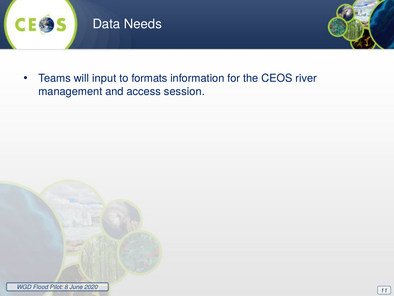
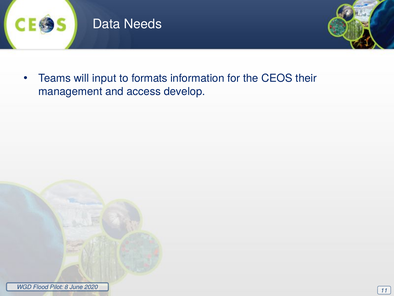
river: river -> their
session: session -> develop
